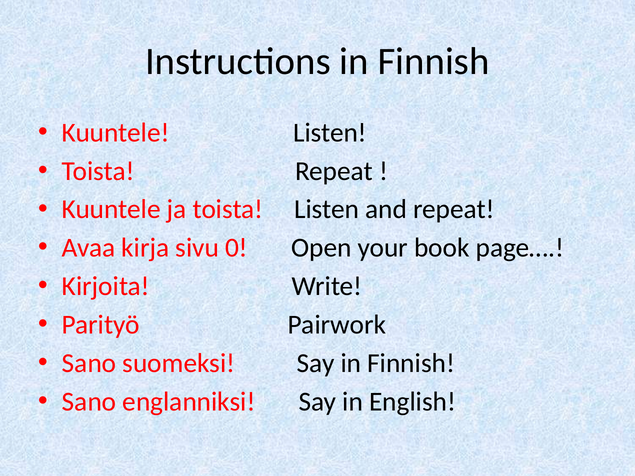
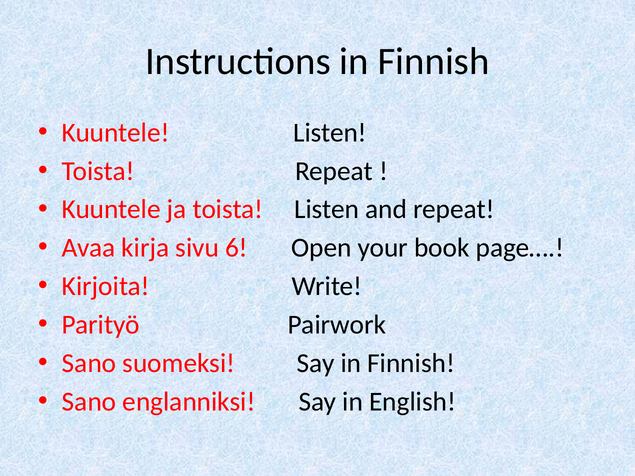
0: 0 -> 6
